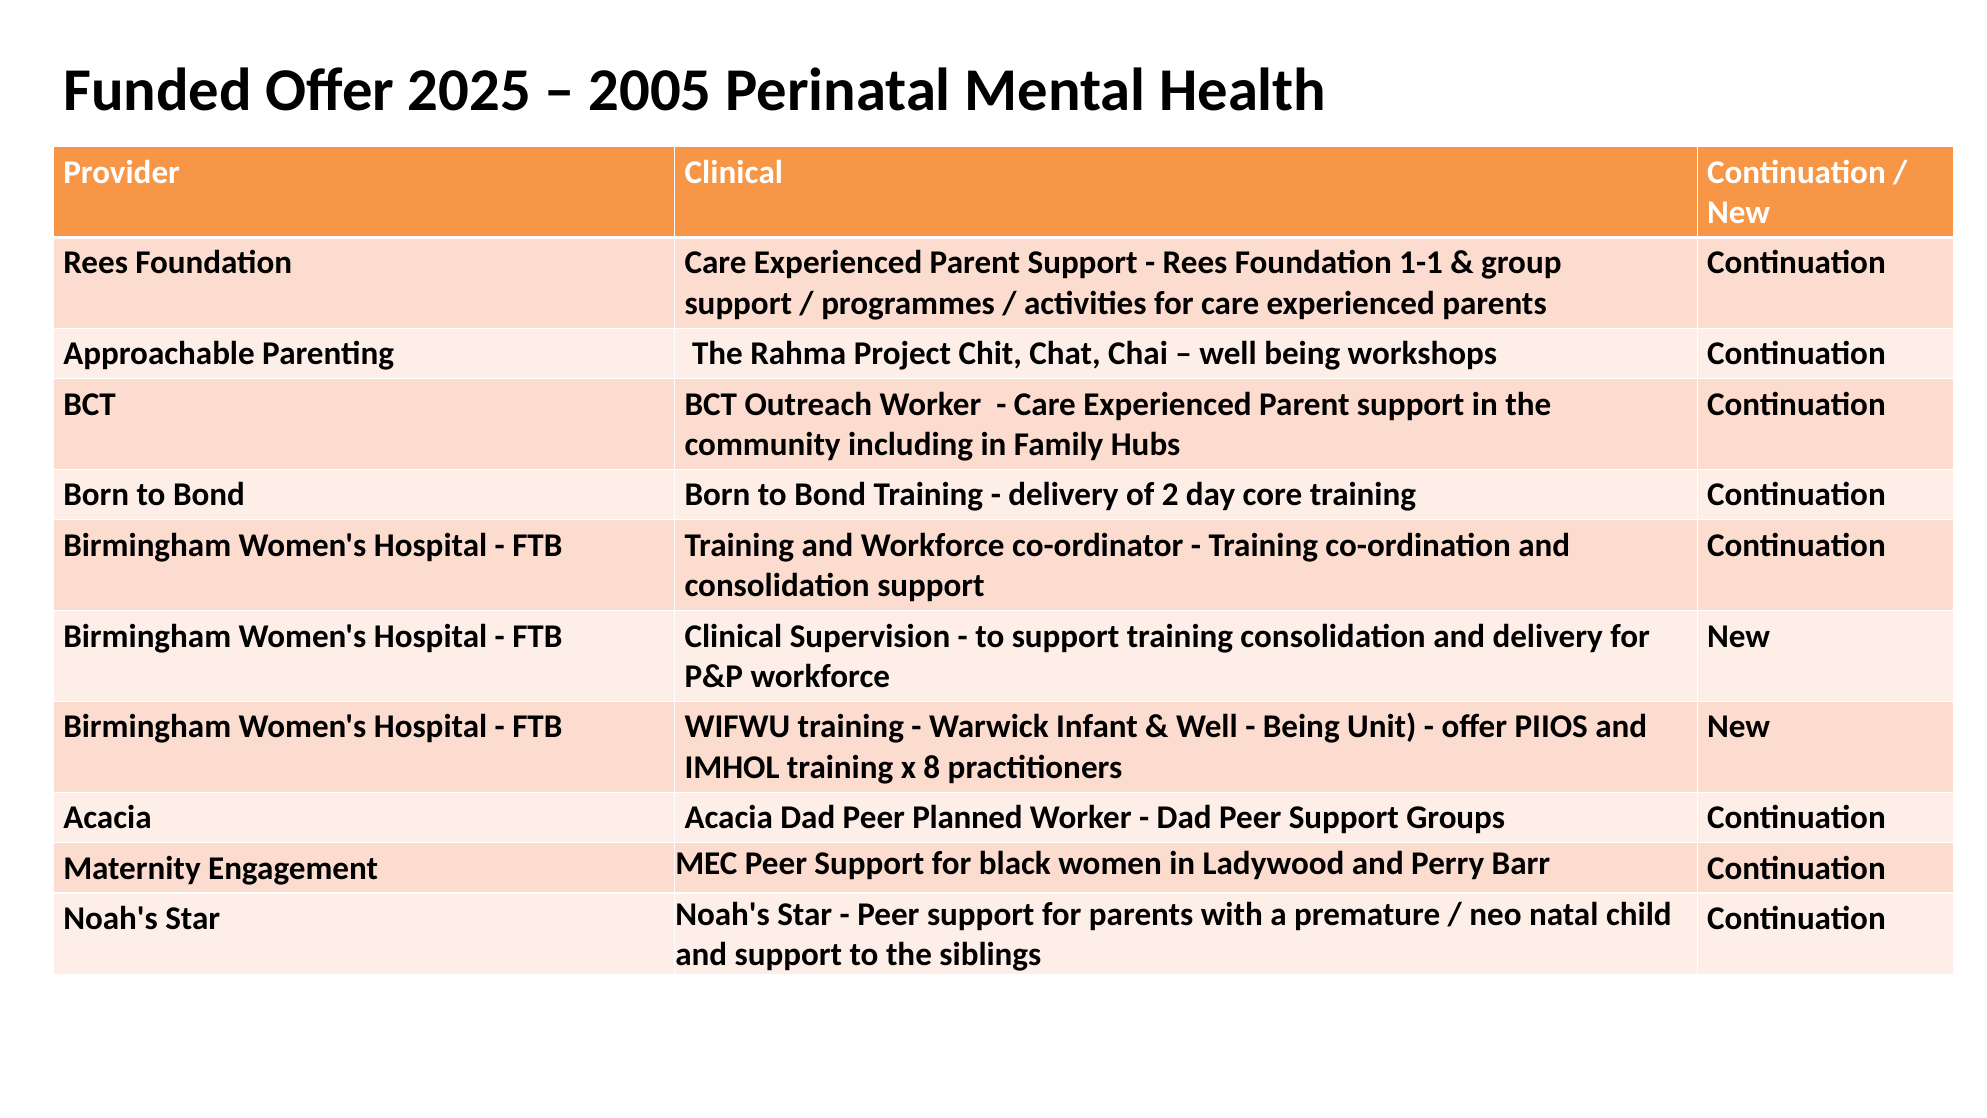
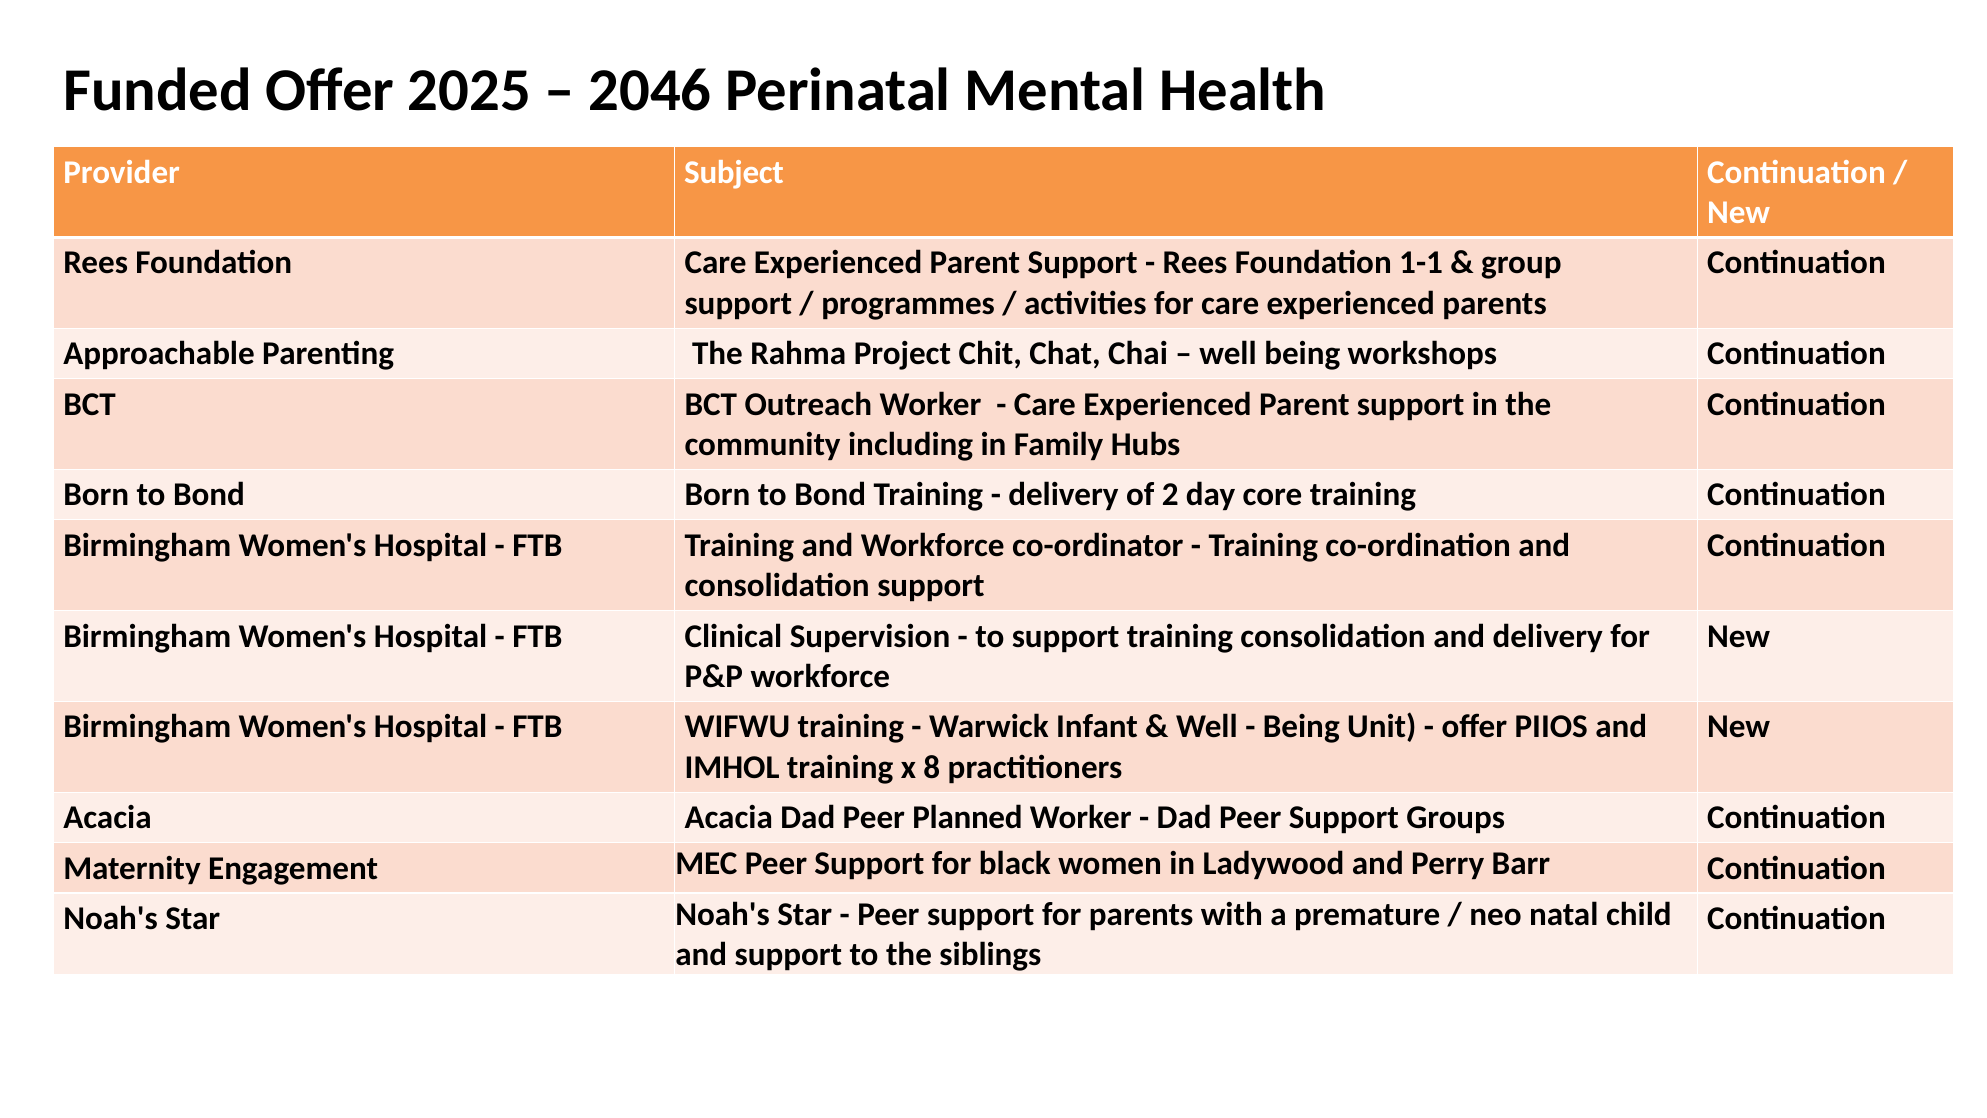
2005: 2005 -> 2046
Provider Clinical: Clinical -> Subject
